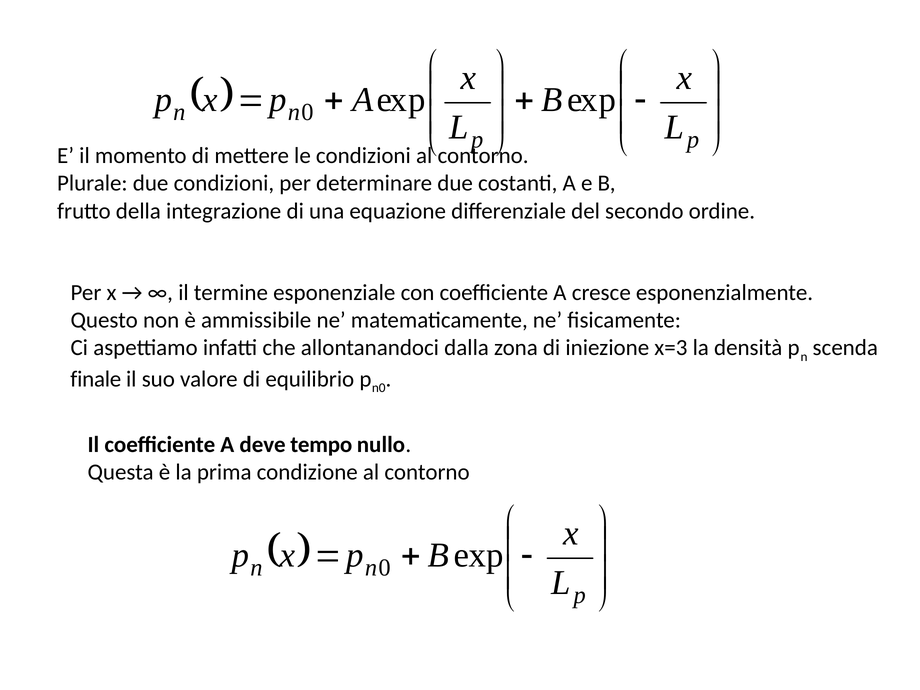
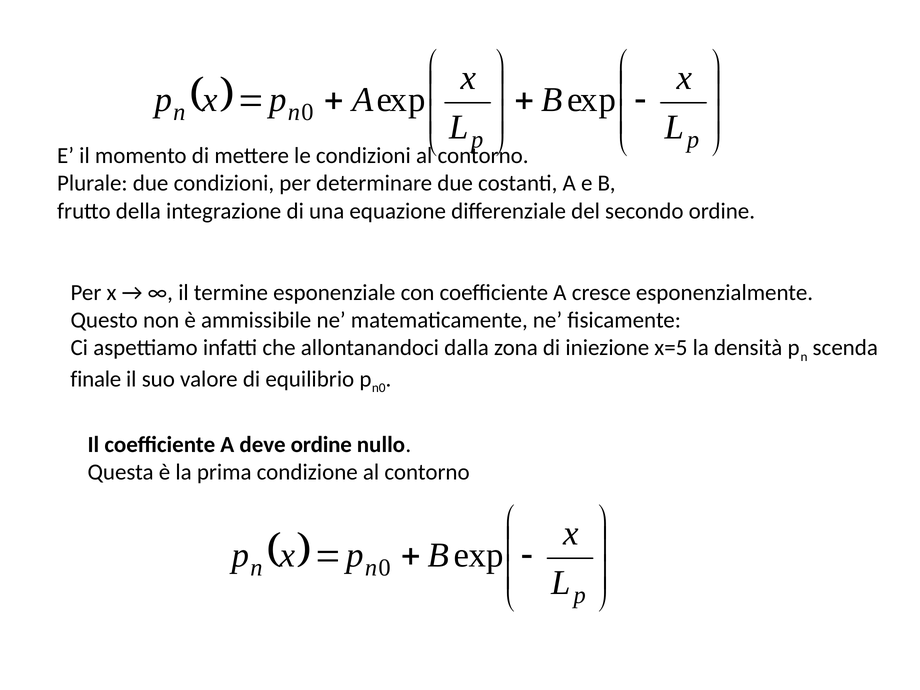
x=3: x=3 -> x=5
deve tempo: tempo -> ordine
